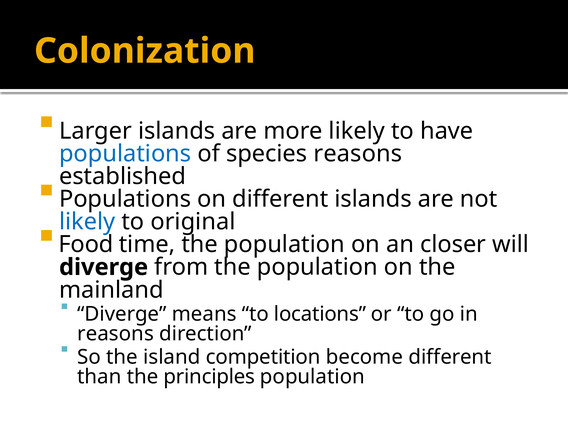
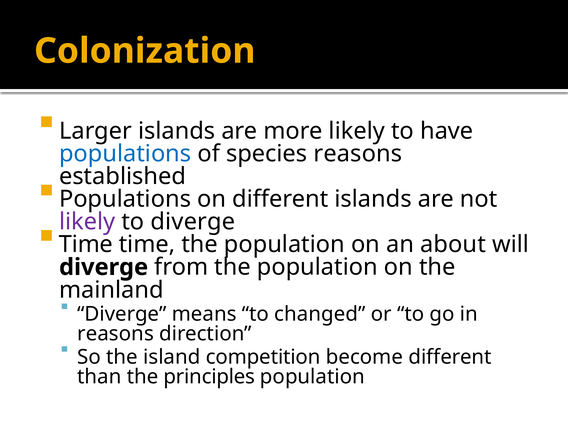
likely at (87, 222) colour: blue -> purple
to original: original -> diverge
Food at (86, 244): Food -> Time
closer: closer -> about
locations: locations -> changed
